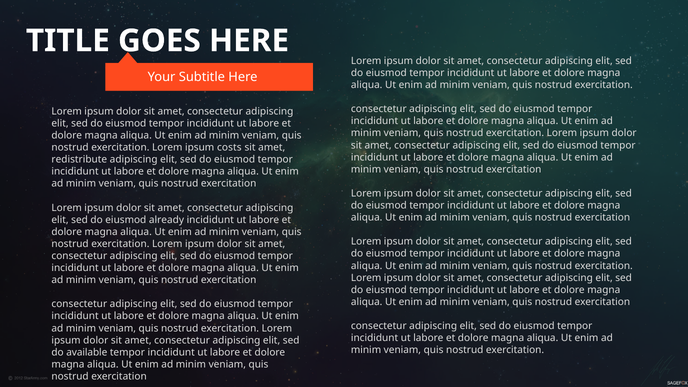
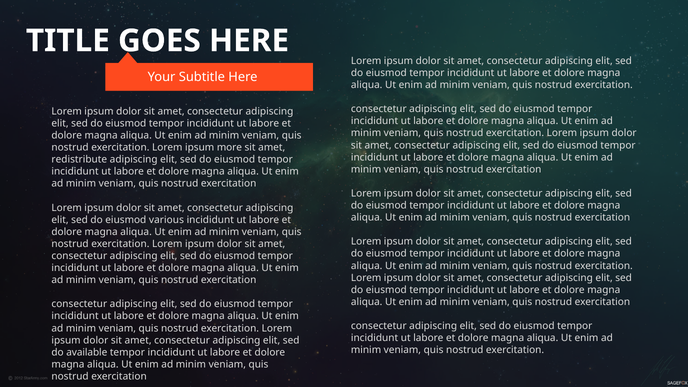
costs: costs -> more
already: already -> various
